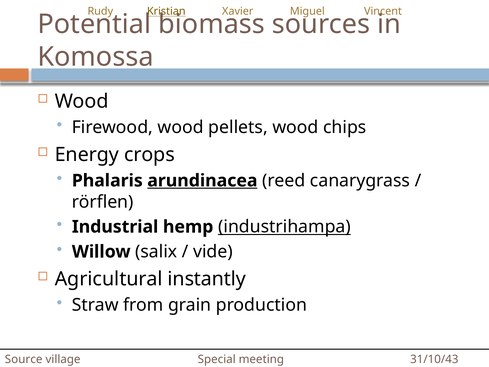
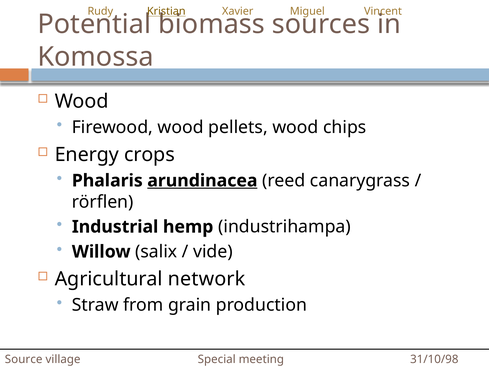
industrihampa underline: present -> none
instantly: instantly -> network
31/10/43: 31/10/43 -> 31/10/98
